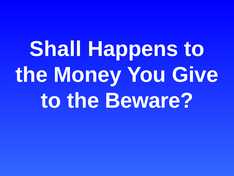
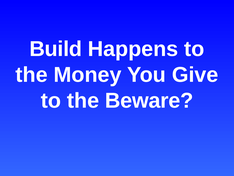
Shall: Shall -> Build
